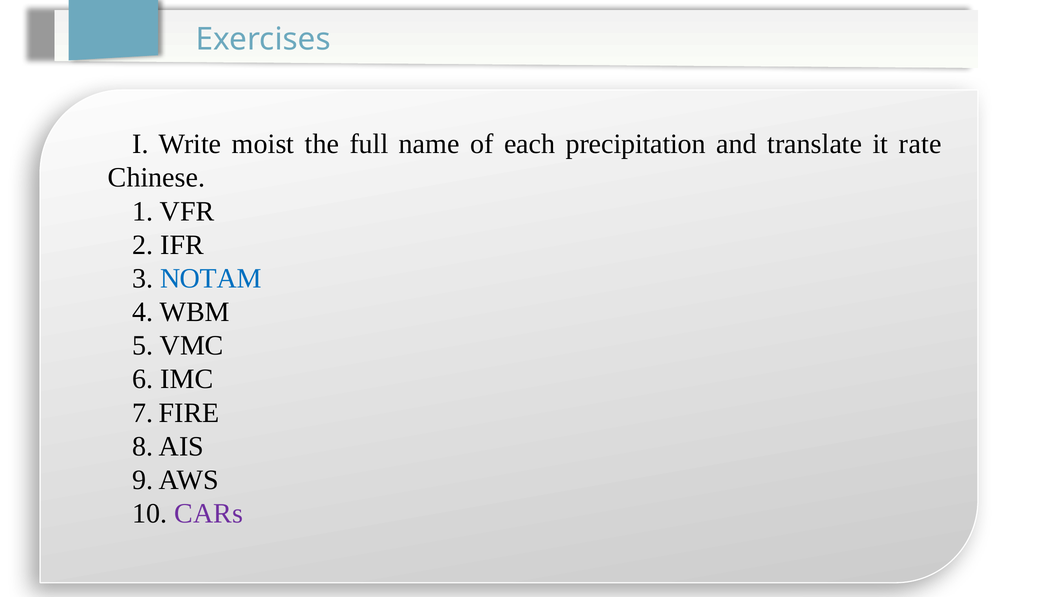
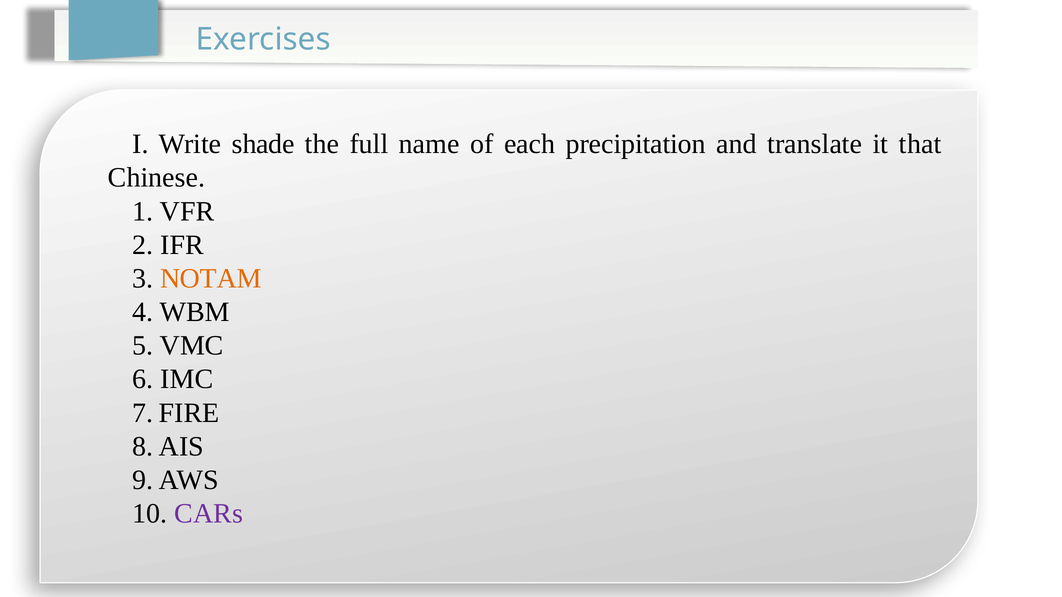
moist: moist -> shade
rate: rate -> that
NOTAM colour: blue -> orange
